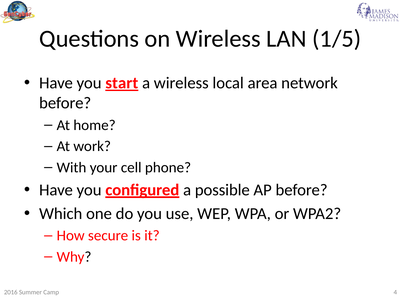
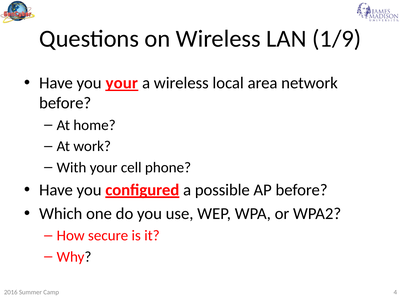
1/5: 1/5 -> 1/9
you start: start -> your
